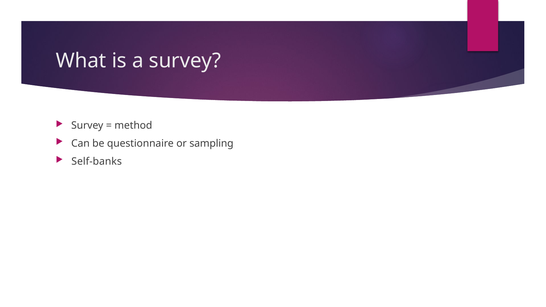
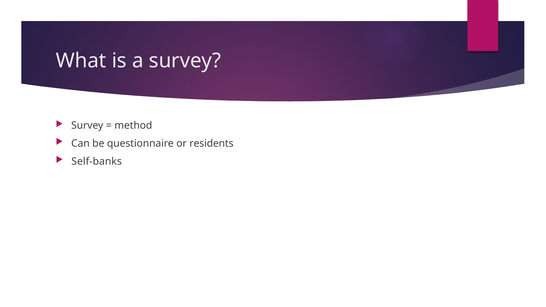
sampling: sampling -> residents
